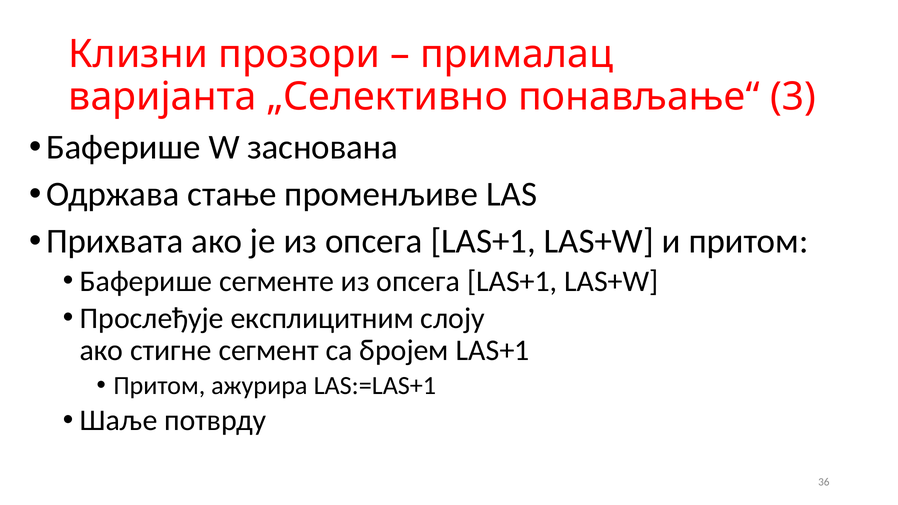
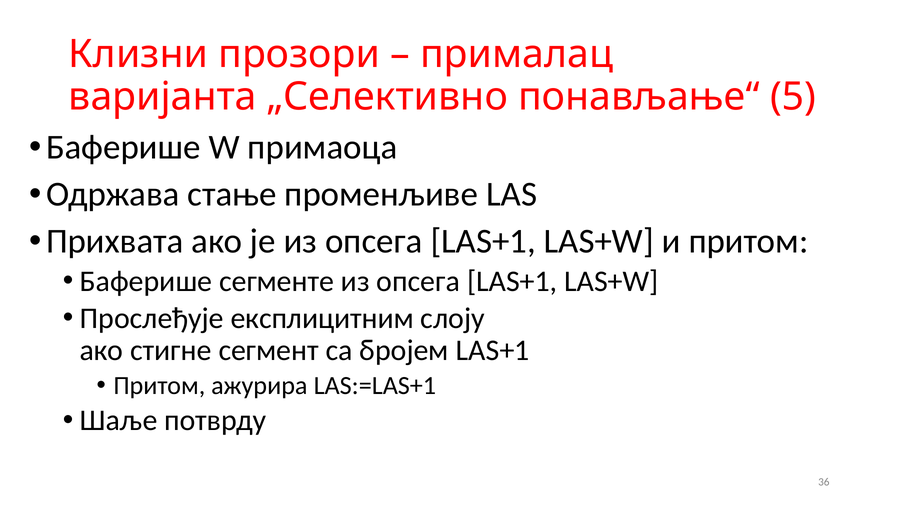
3: 3 -> 5
заснована: заснована -> примаоца
